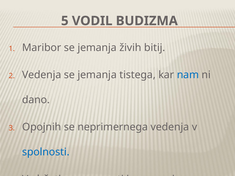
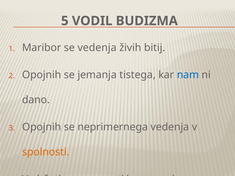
jemanja at (97, 48): jemanja -> vedenja
Vedenja at (42, 75): Vedenja -> Opojnih
spolnosti colour: blue -> orange
